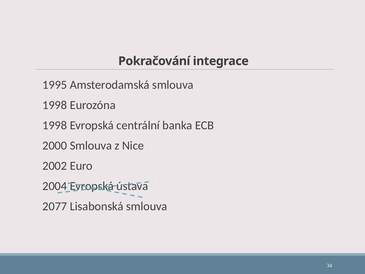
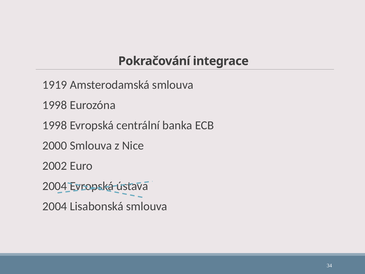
1995: 1995 -> 1919
2077 at (55, 206): 2077 -> 2004
